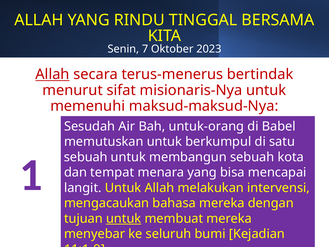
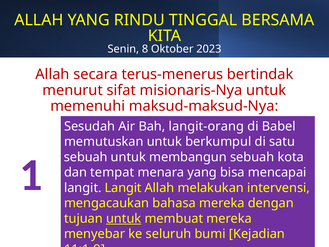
7: 7 -> 8
Allah at (52, 74) underline: present -> none
untuk-orang: untuk-orang -> langit-orang
langit Untuk: Untuk -> Langit
